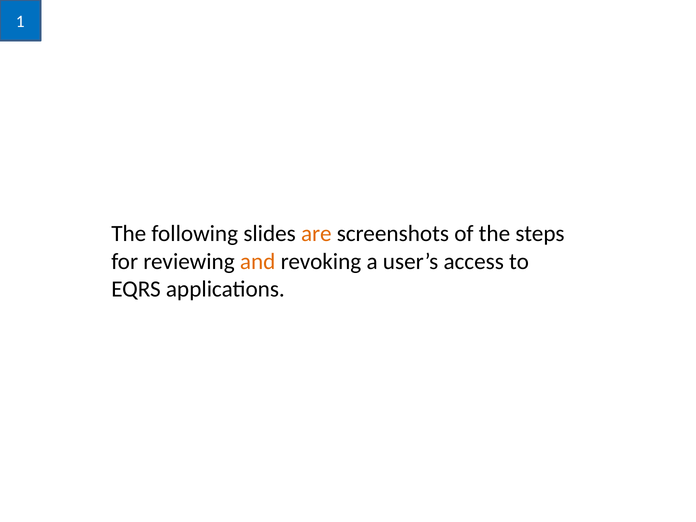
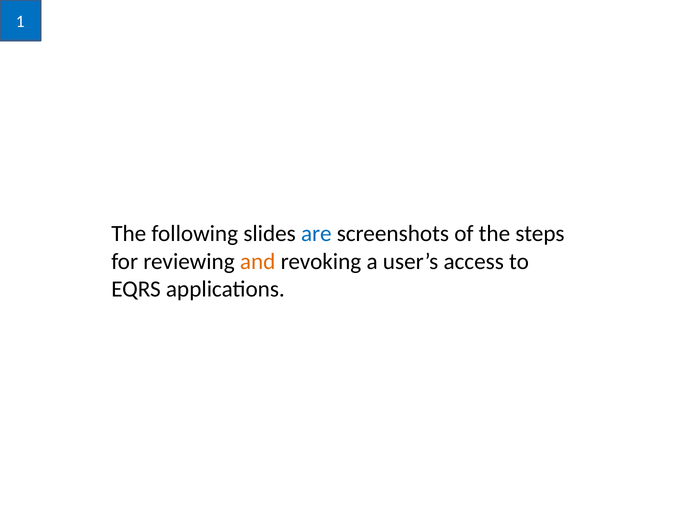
are colour: orange -> blue
